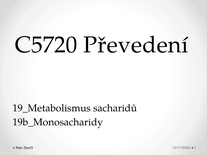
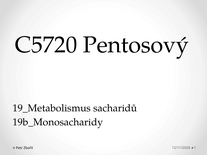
Převedení: Převedení -> Pentosový
